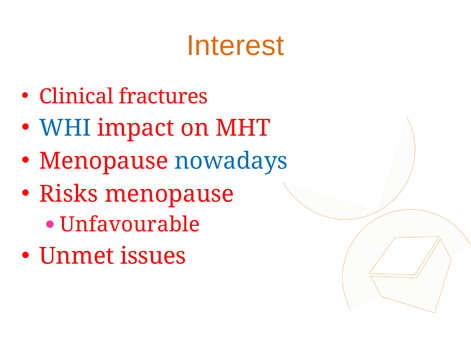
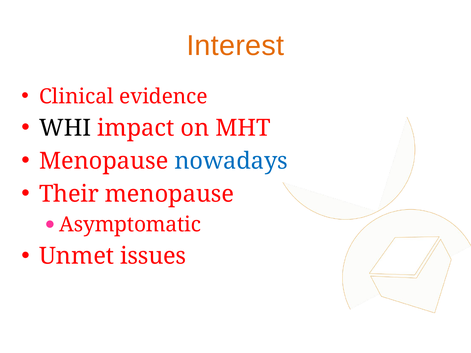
fractures: fractures -> evidence
WHI colour: blue -> black
Risks: Risks -> Their
Unfavourable: Unfavourable -> Asymptomatic
